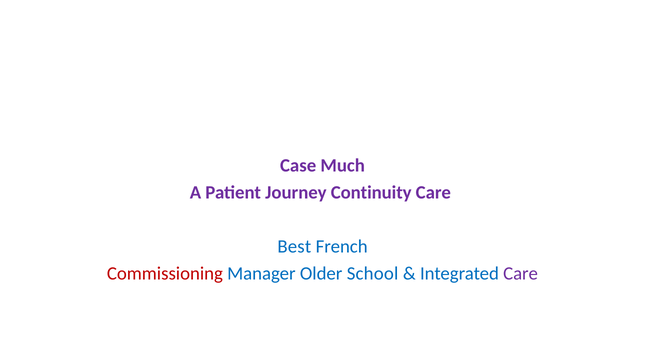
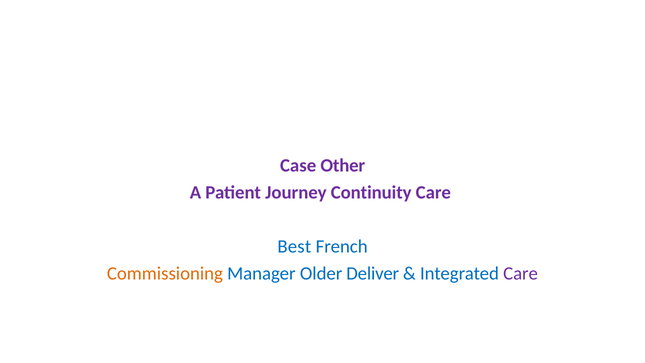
Much: Much -> Other
Commissioning colour: red -> orange
School: School -> Deliver
